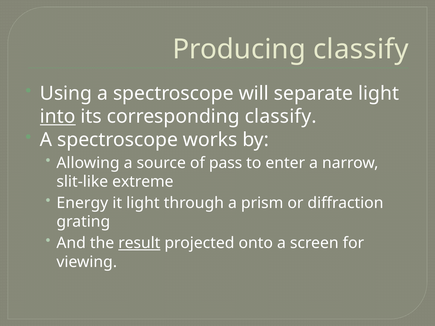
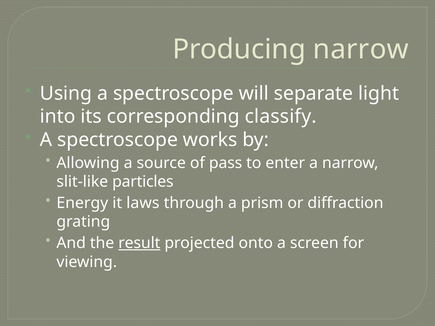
Producing classify: classify -> narrow
into underline: present -> none
extreme: extreme -> particles
it light: light -> laws
